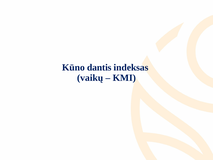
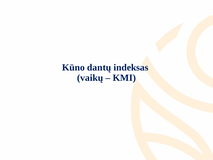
dantis: dantis -> dantų
